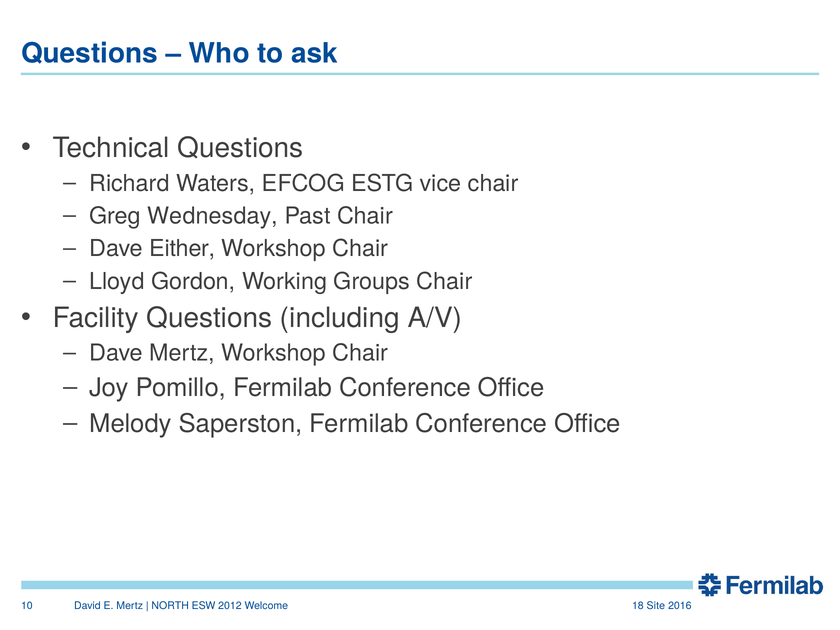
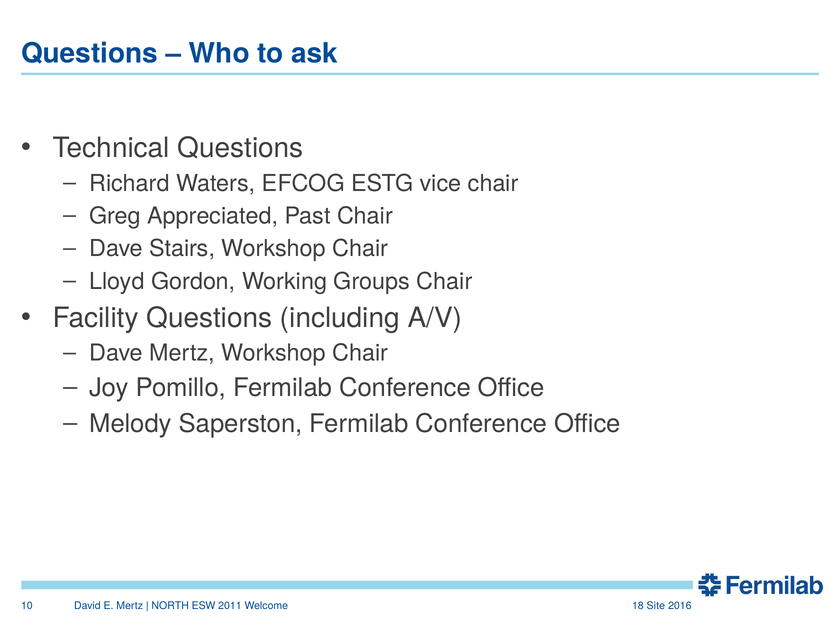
Wednesday: Wednesday -> Appreciated
Either: Either -> Stairs
2012: 2012 -> 2011
